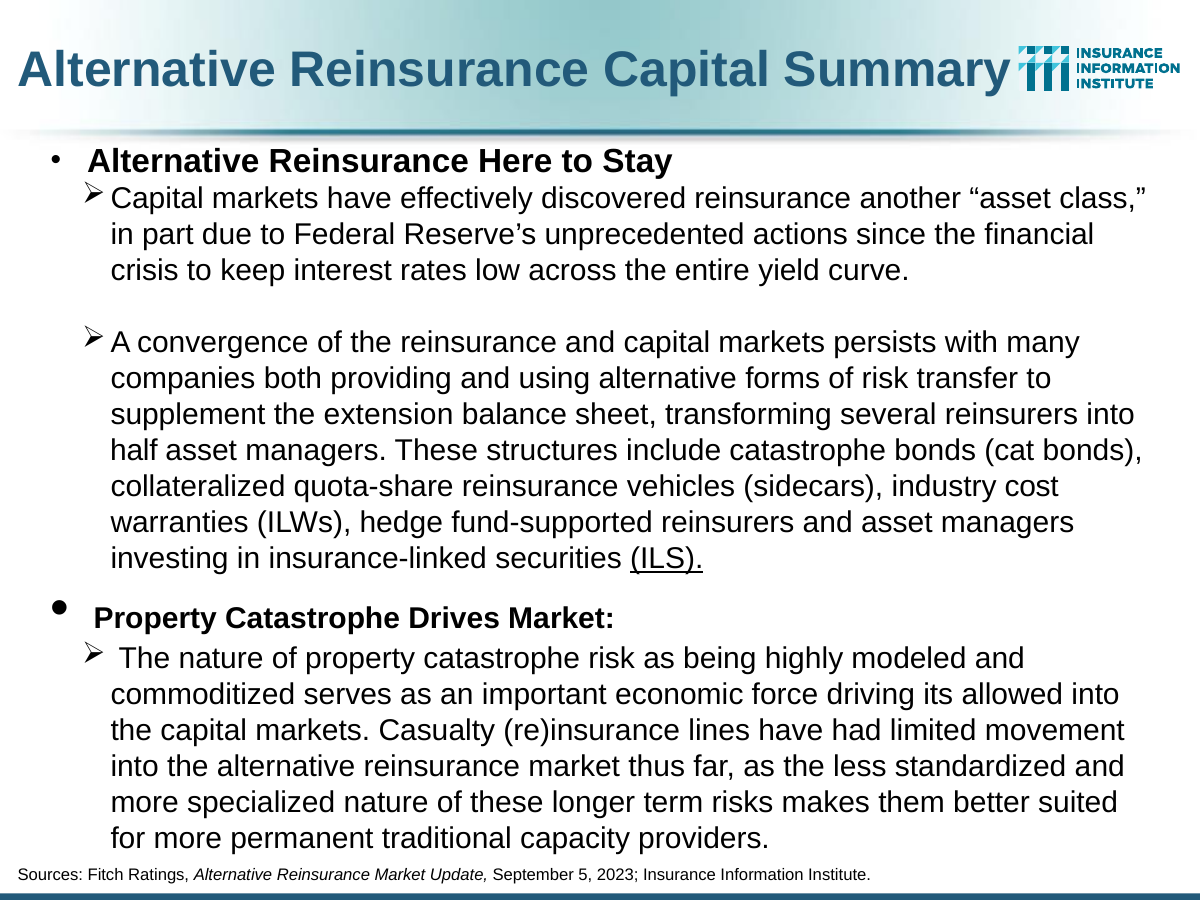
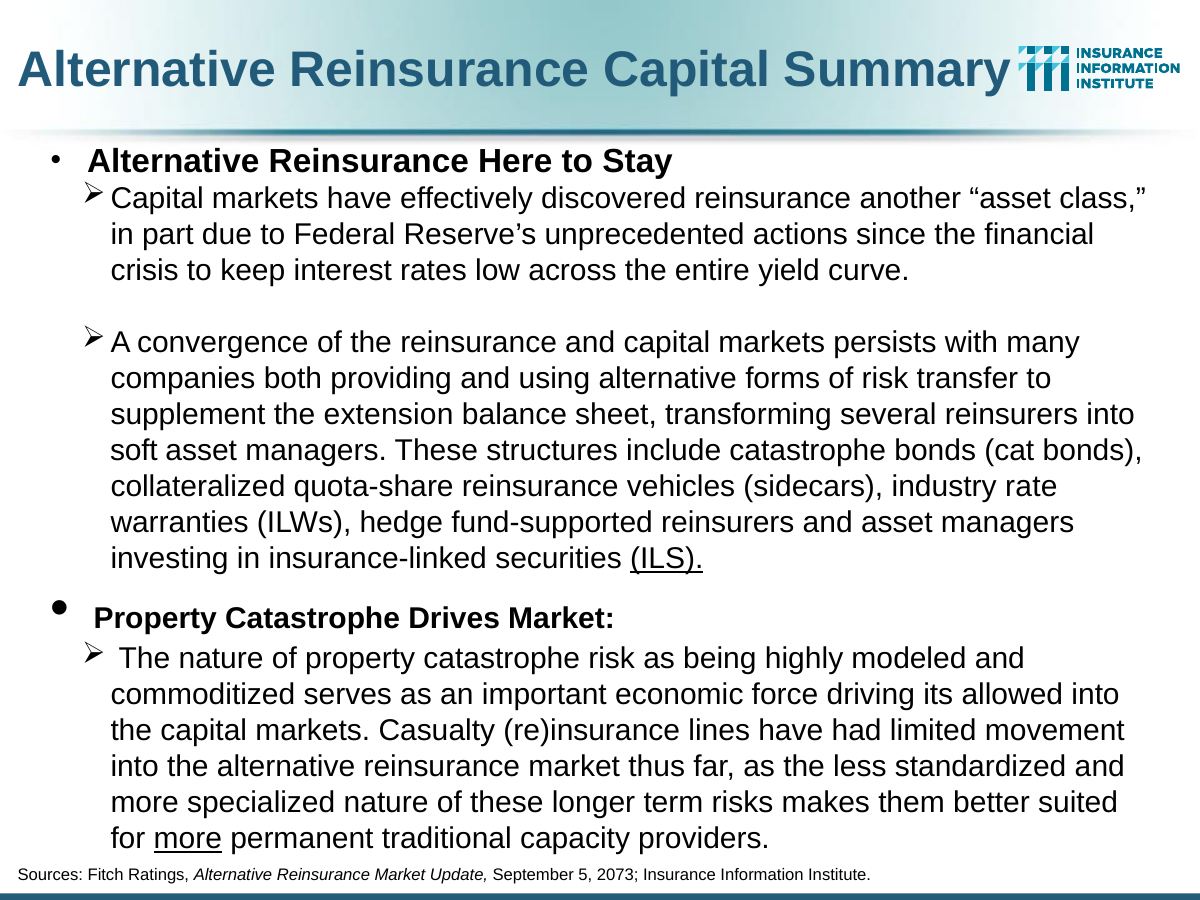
half: half -> soft
cost: cost -> rate
more at (188, 839) underline: none -> present
2023: 2023 -> 2073
